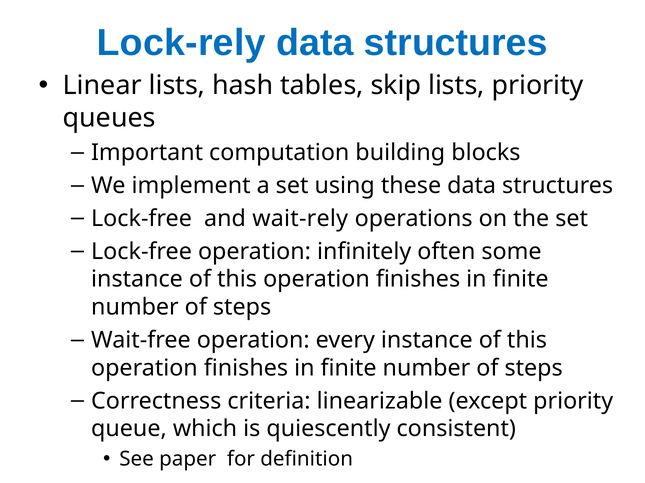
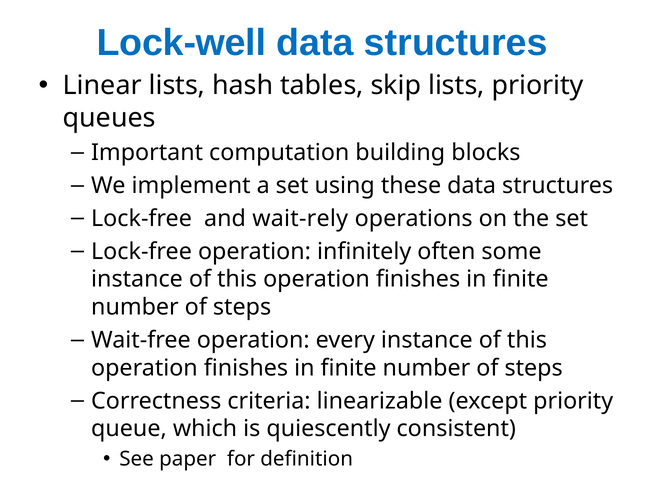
Lock-rely: Lock-rely -> Lock-well
